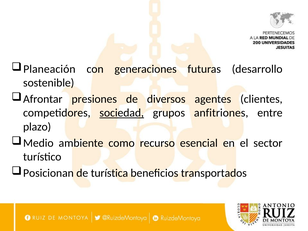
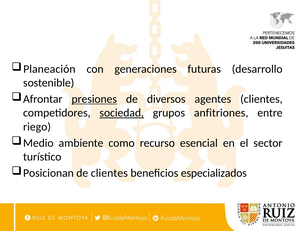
presiones underline: none -> present
plazo: plazo -> riego
de turística: turística -> clientes
transportados: transportados -> especializados
